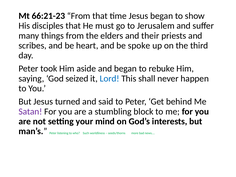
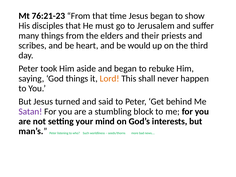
66:21-23: 66:21-23 -> 76:21-23
spoke: spoke -> would
God seized: seized -> things
Lord colour: blue -> orange
